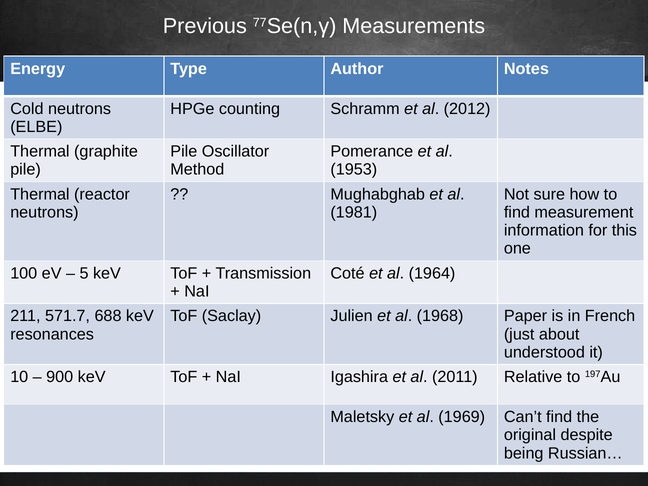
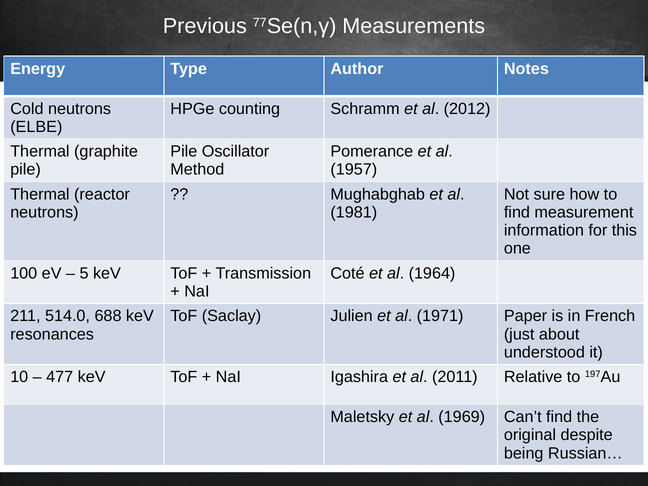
1953: 1953 -> 1957
571.7: 571.7 -> 514.0
1968: 1968 -> 1971
900: 900 -> 477
